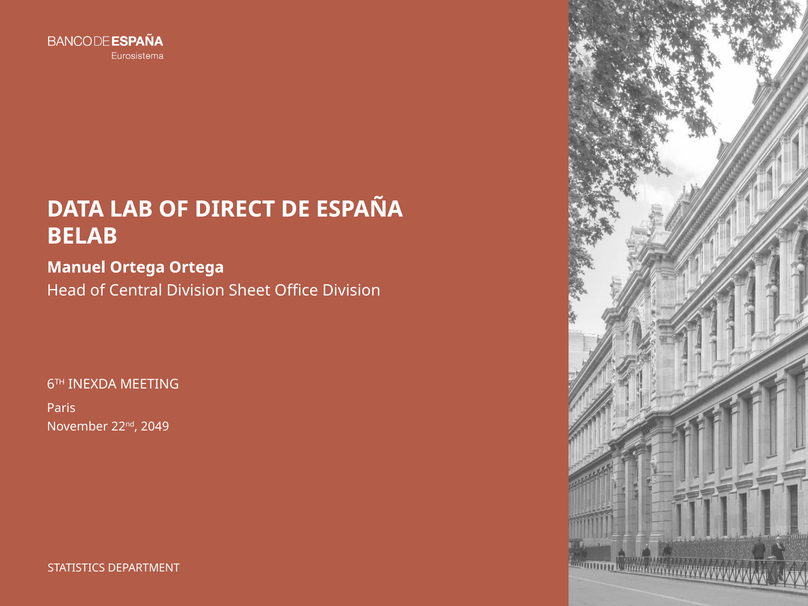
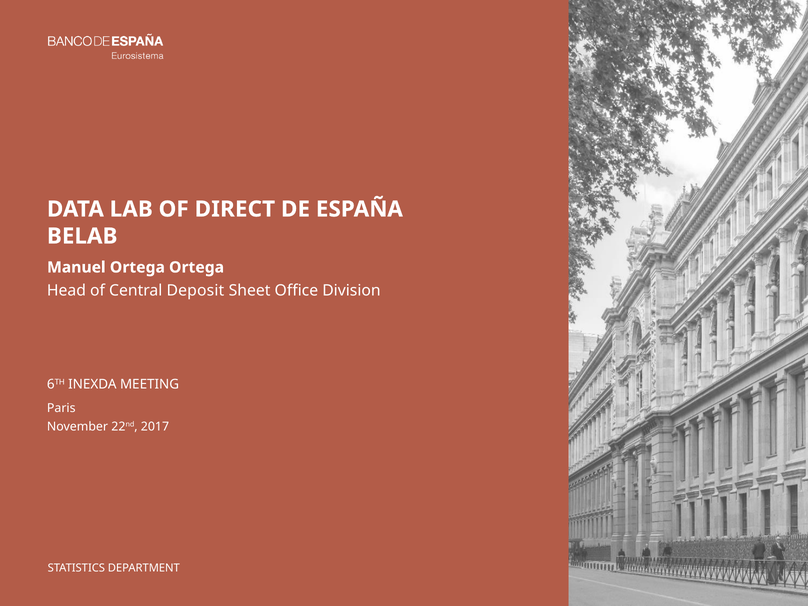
Central Division: Division -> Deposit
2049: 2049 -> 2017
